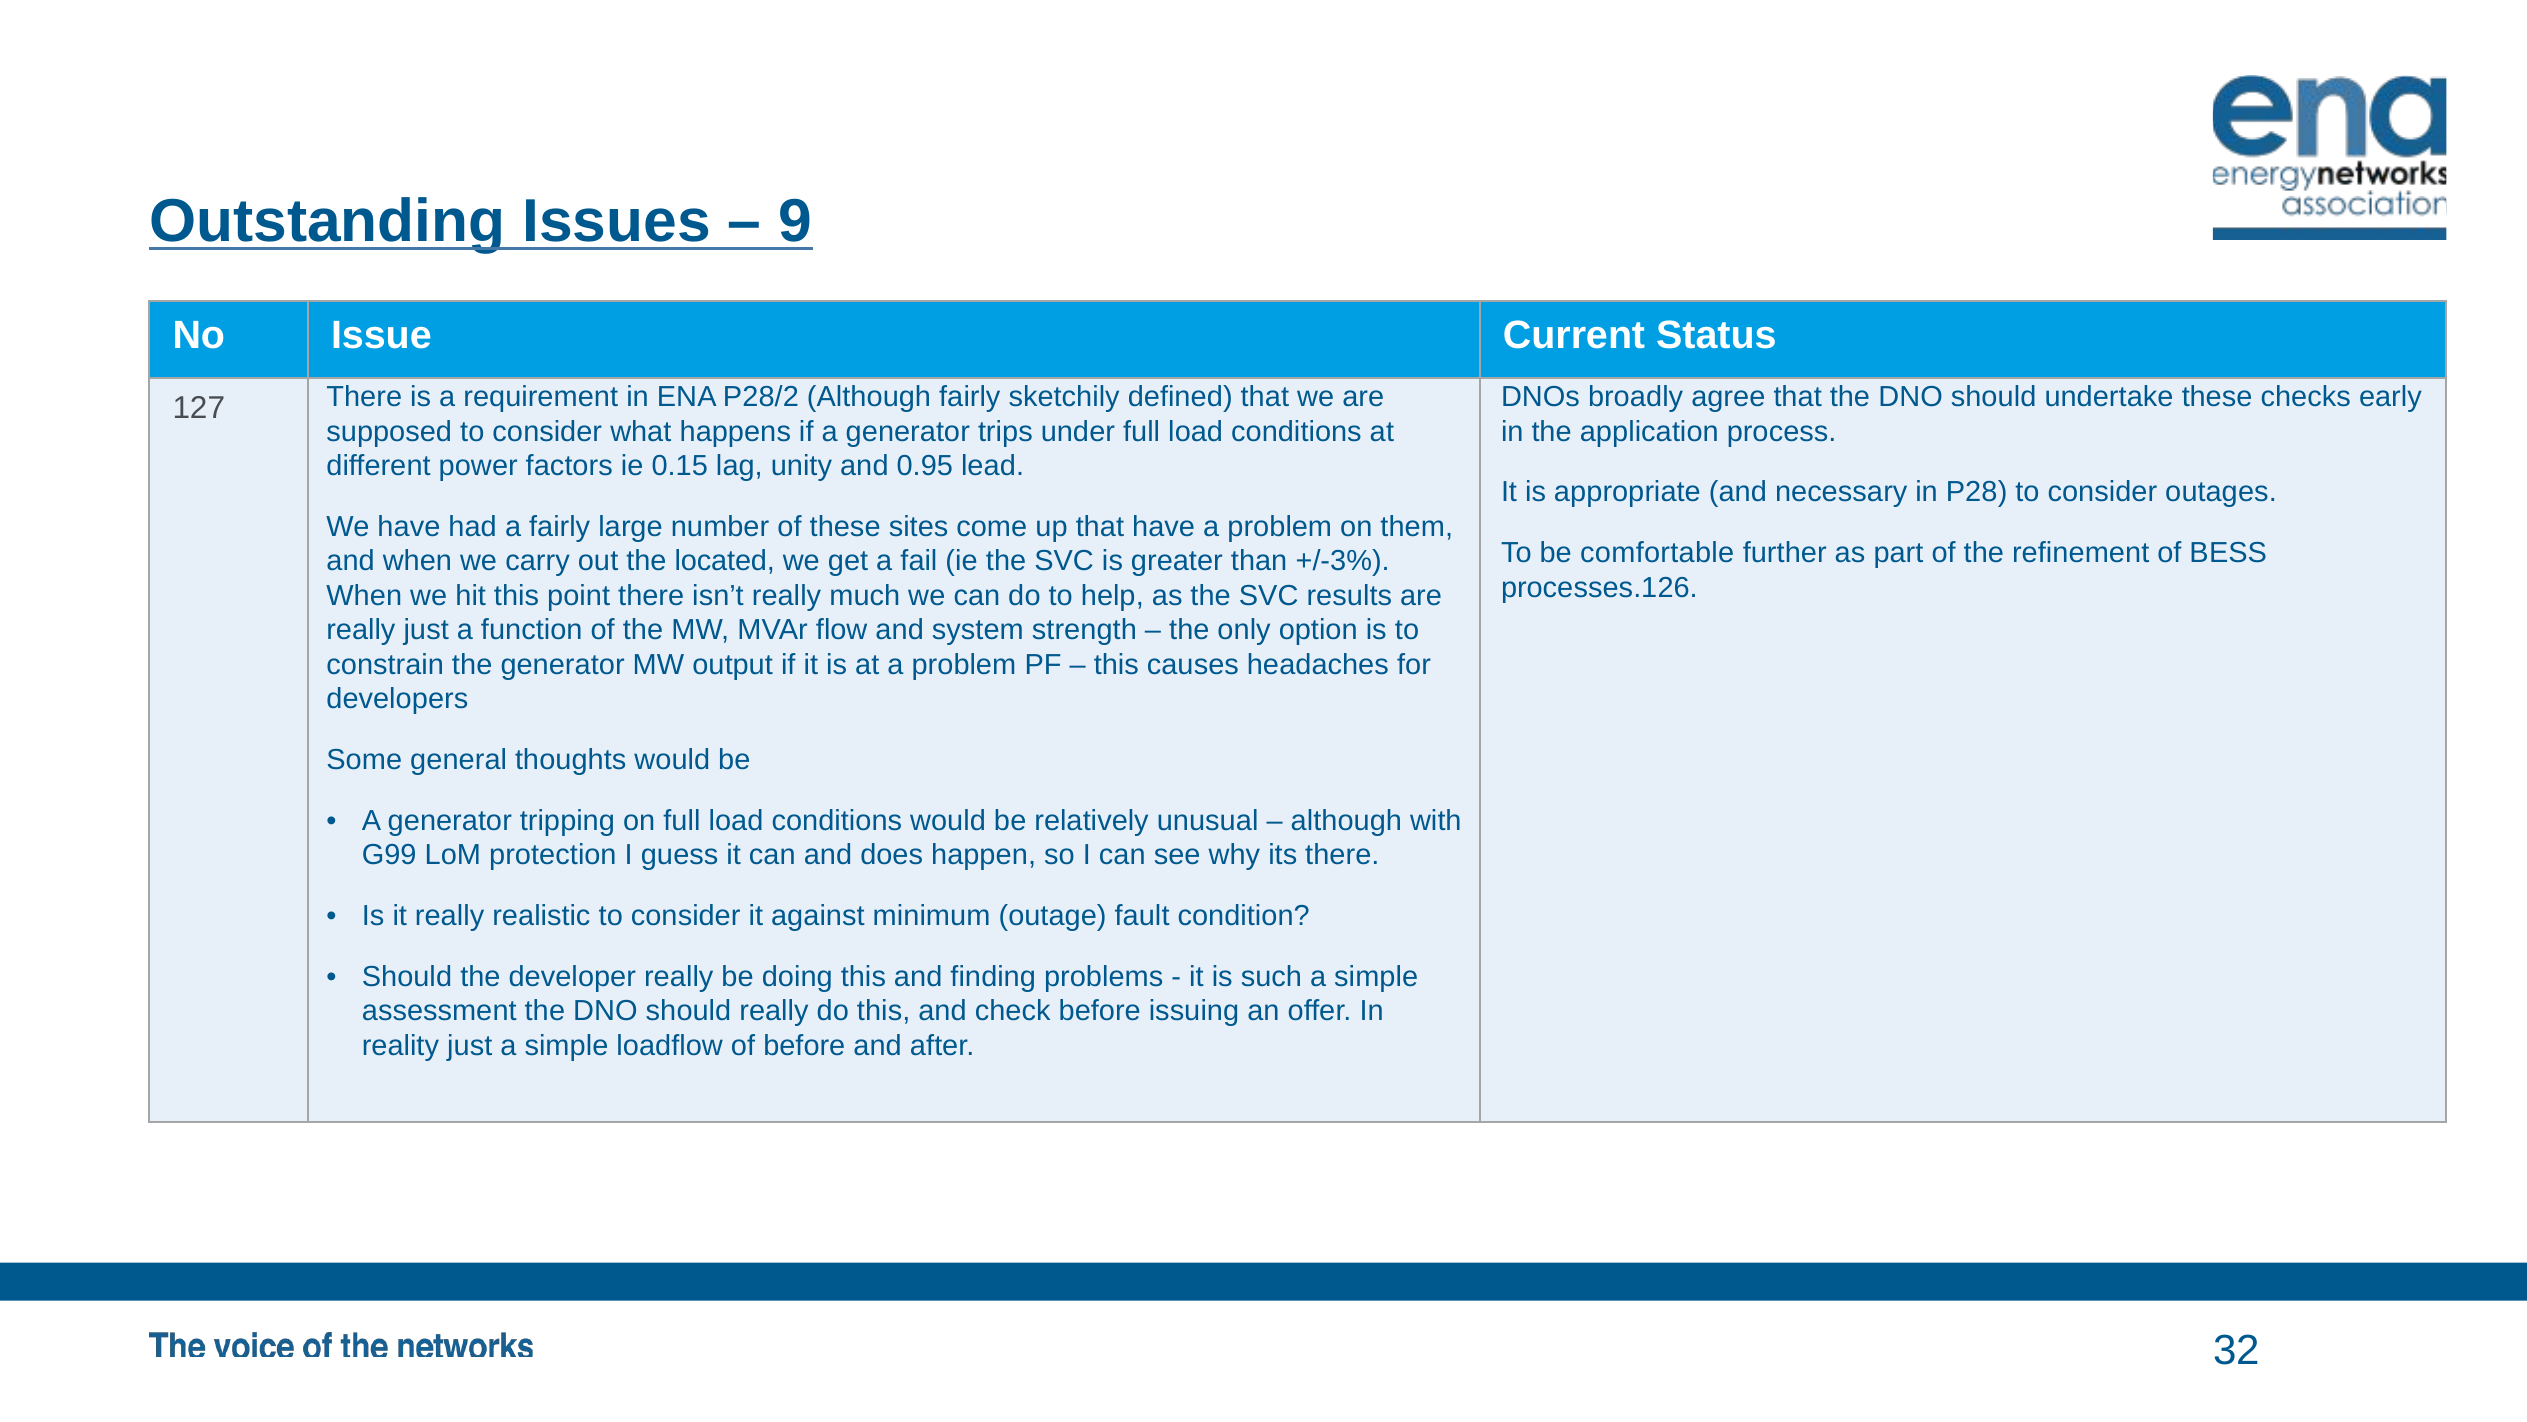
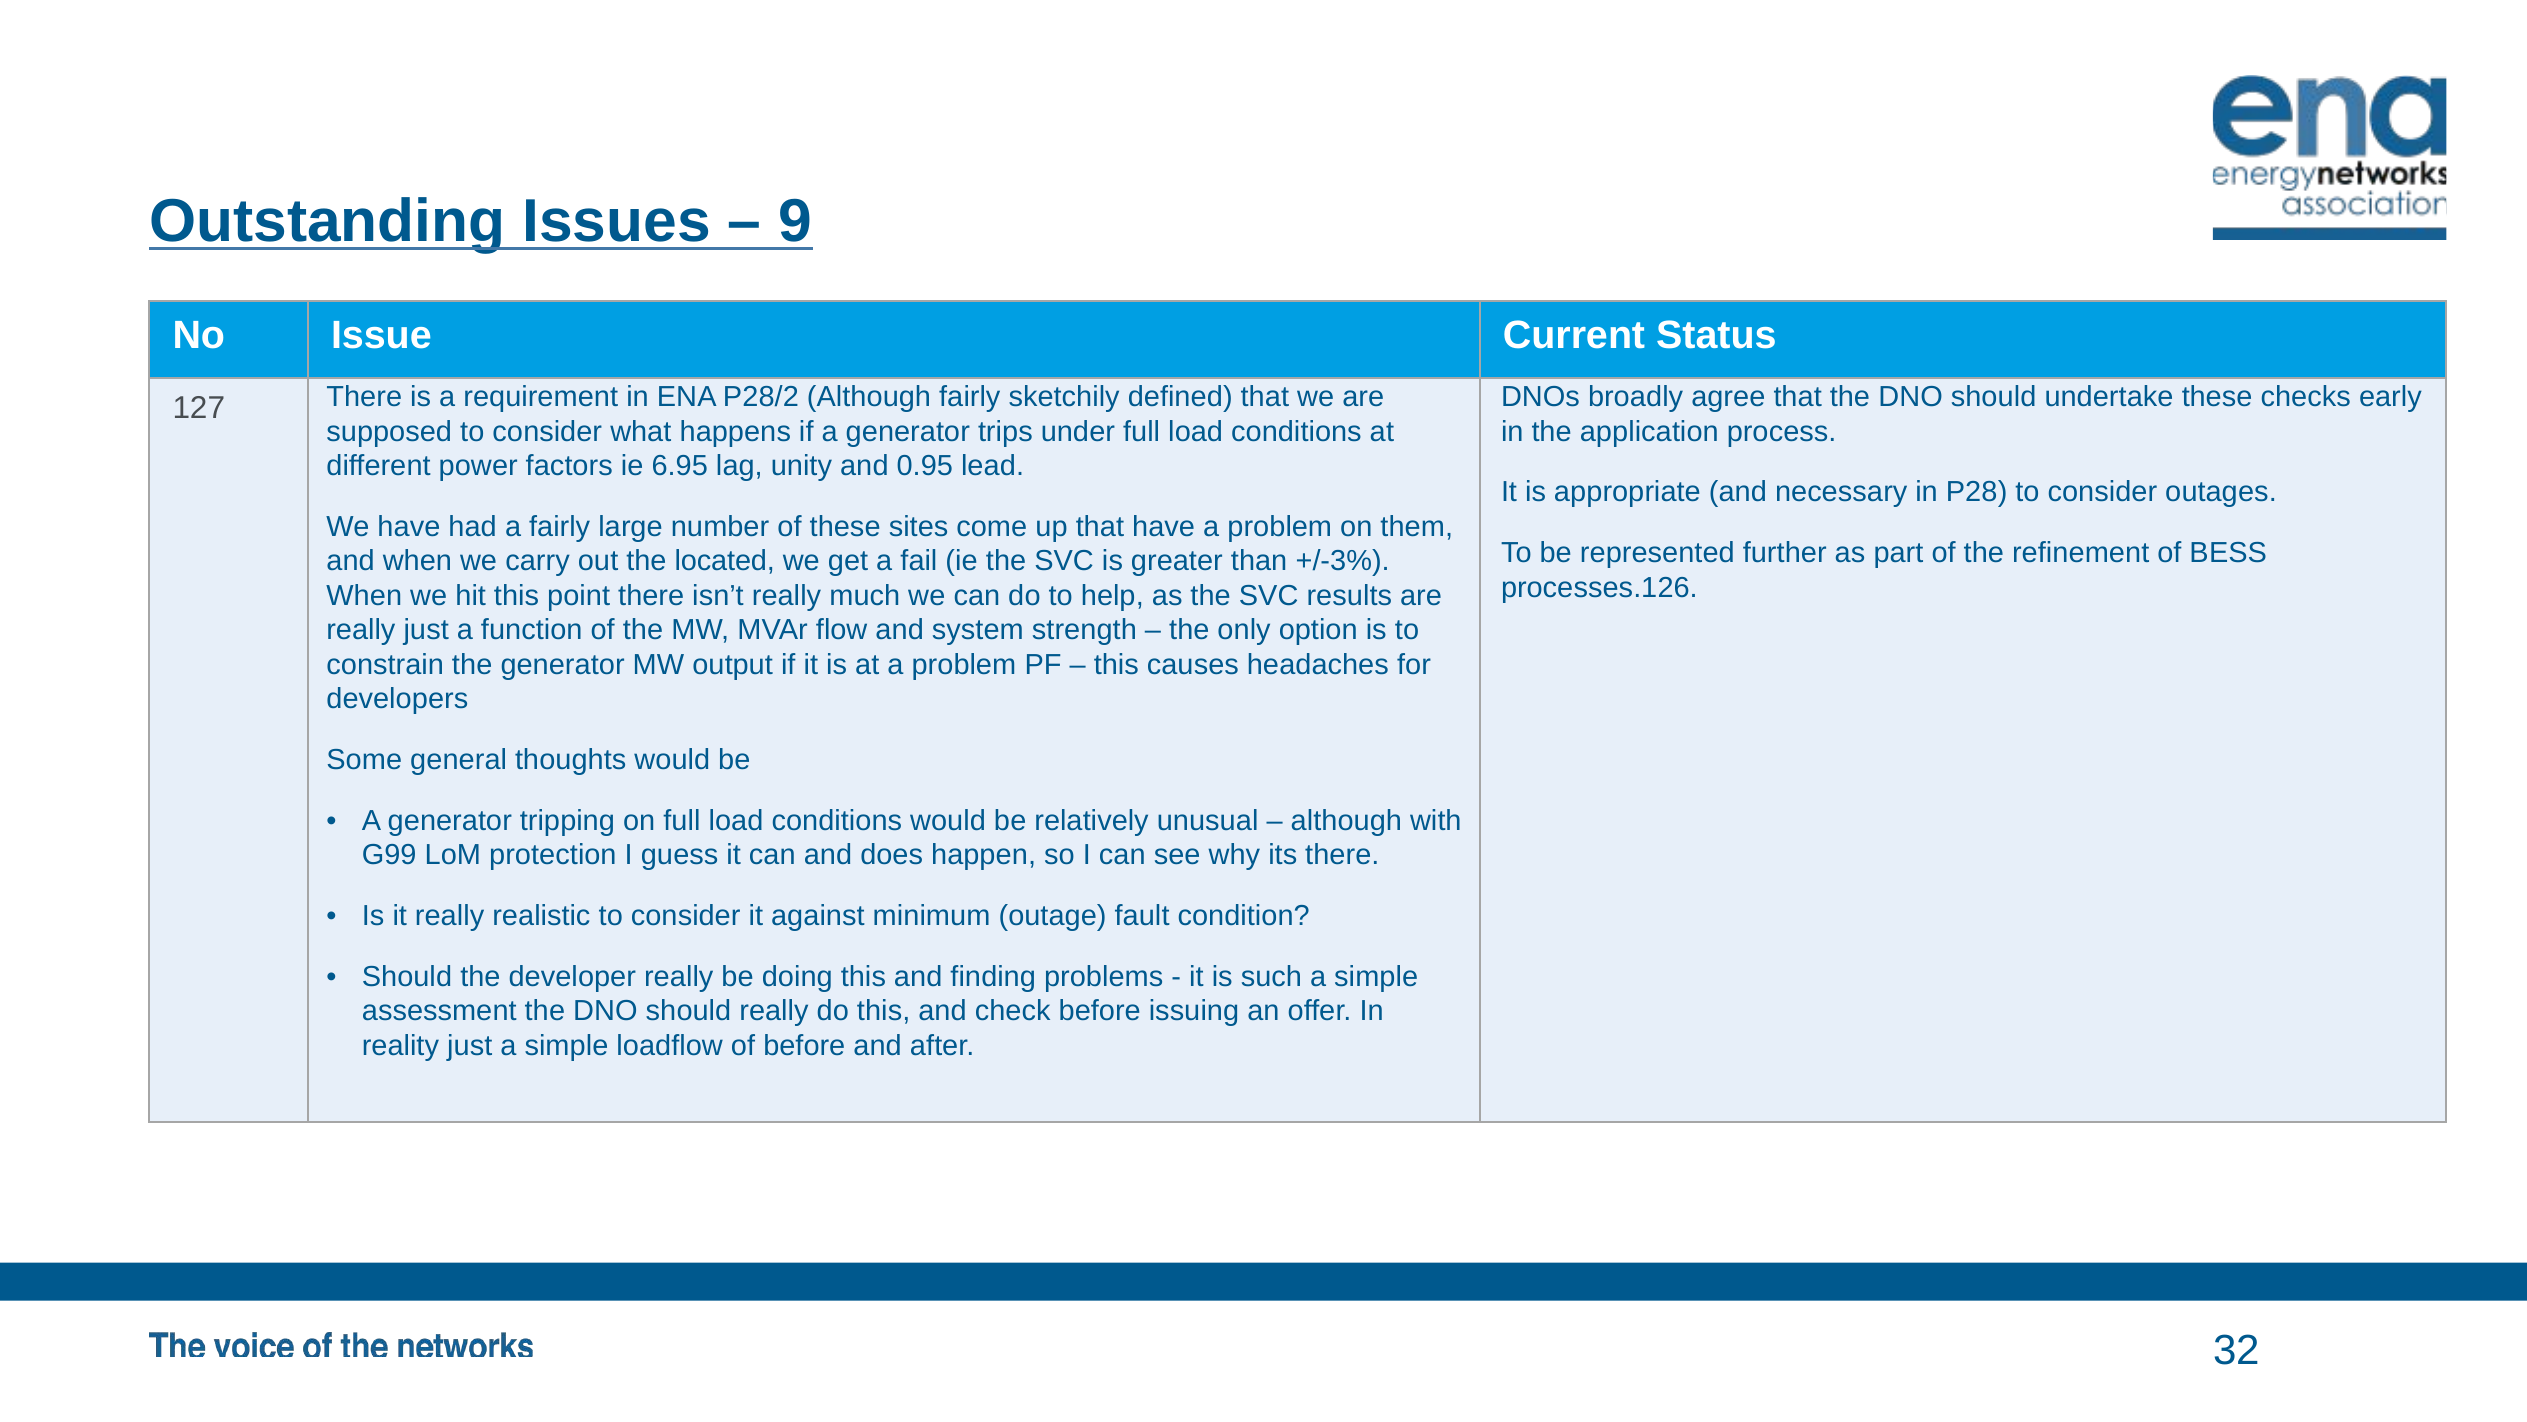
0.15: 0.15 -> 6.95
comfortable: comfortable -> represented
